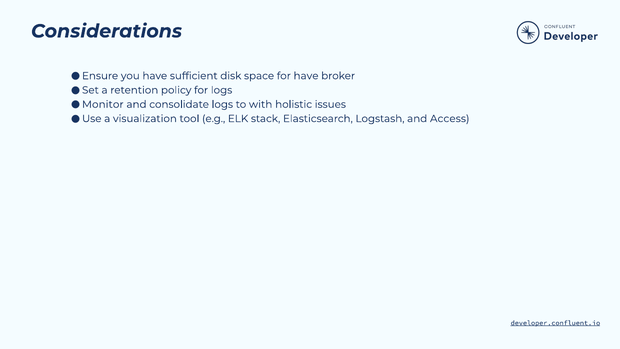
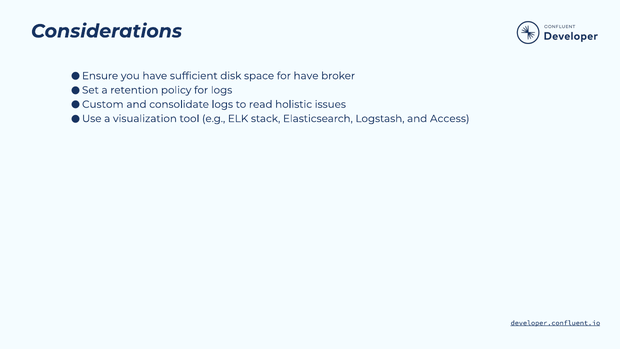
Monitor: Monitor -> Custom
with: with -> read
